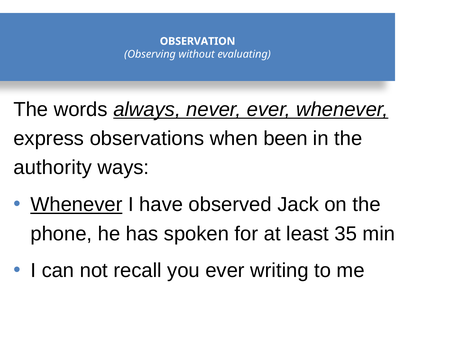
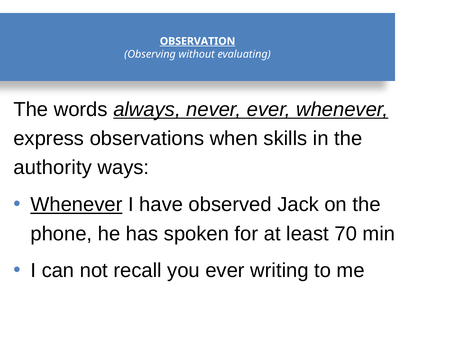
OBSERVATION underline: none -> present
been: been -> skills
35: 35 -> 70
